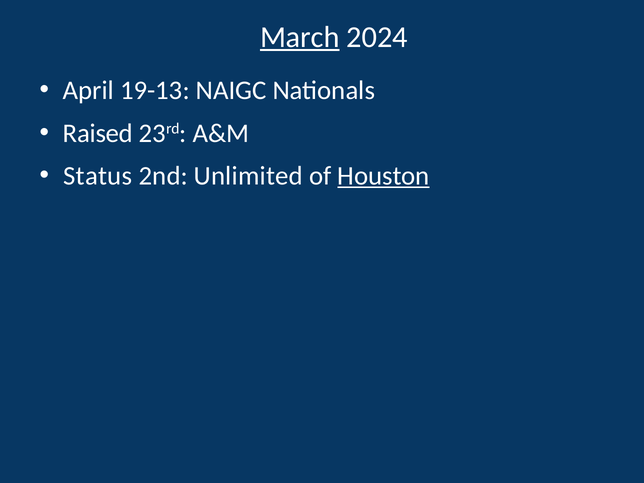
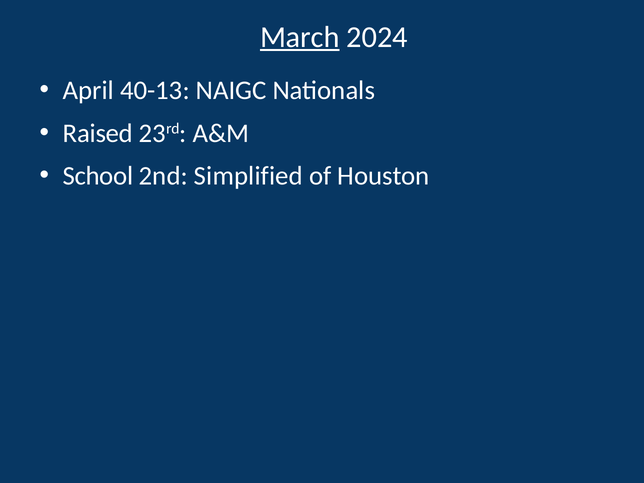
19-13: 19-13 -> 40-13
Status: Status -> School
Unlimited: Unlimited -> Simplified
Houston underline: present -> none
